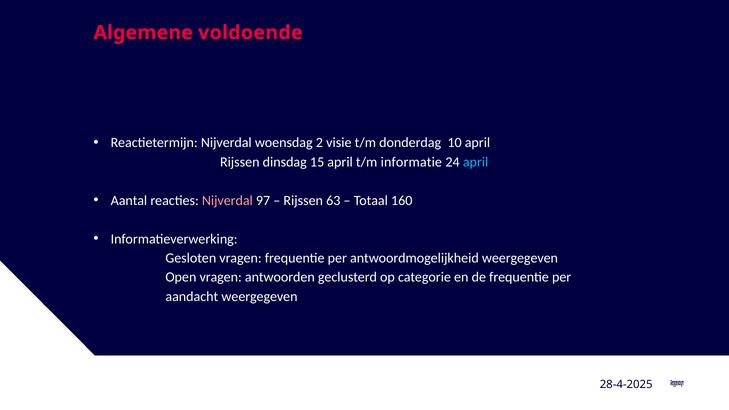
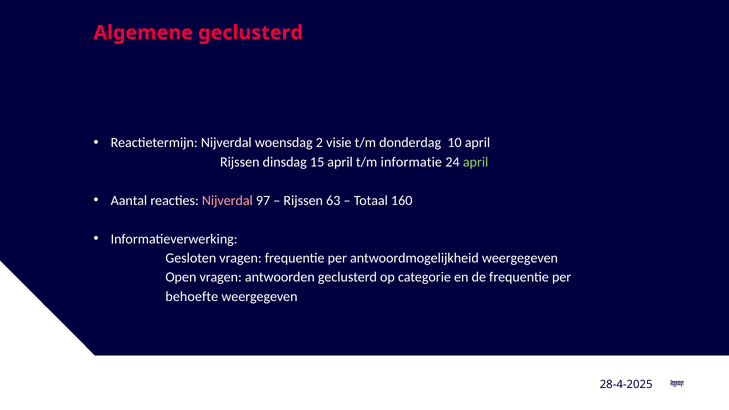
Algemene voldoende: voldoende -> geclusterd
april at (476, 162) colour: light blue -> light green
aandacht: aandacht -> behoefte
